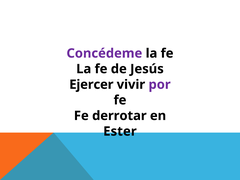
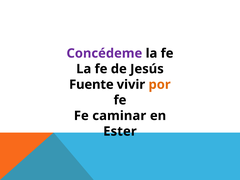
Ejercer: Ejercer -> Fuente
por colour: purple -> orange
derrotar: derrotar -> caminar
